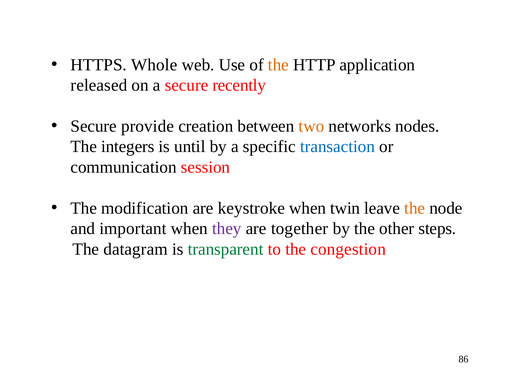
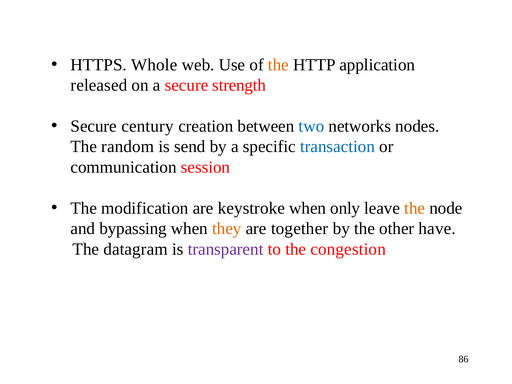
recently: recently -> strength
provide: provide -> century
two colour: orange -> blue
integers: integers -> random
until: until -> send
twin: twin -> only
important: important -> bypassing
they colour: purple -> orange
steps: steps -> have
transparent colour: green -> purple
